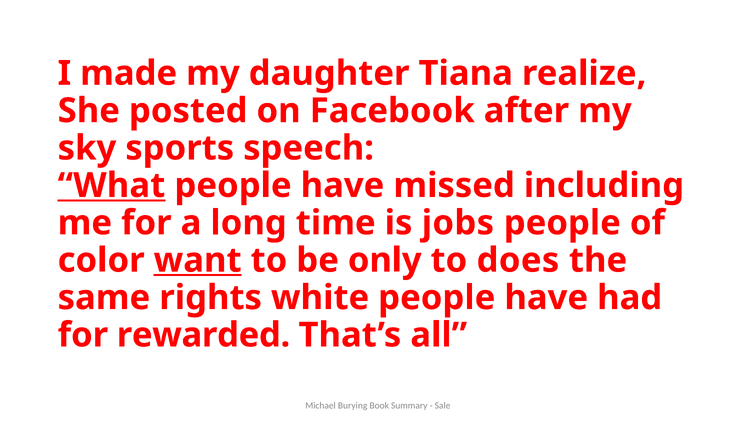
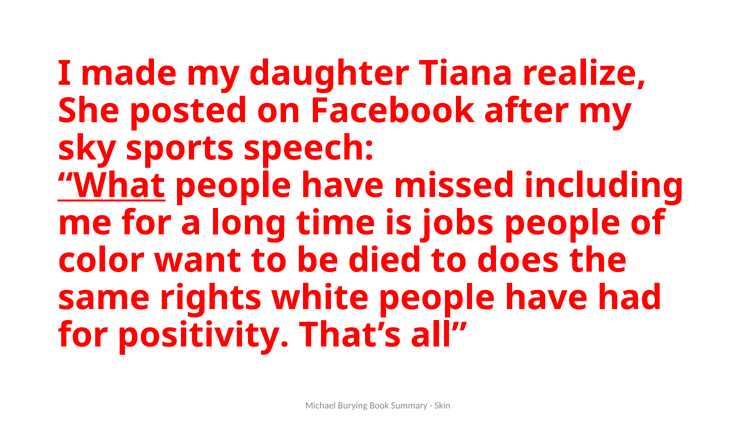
want underline: present -> none
only: only -> died
rewarded: rewarded -> positivity
Sale: Sale -> Skin
